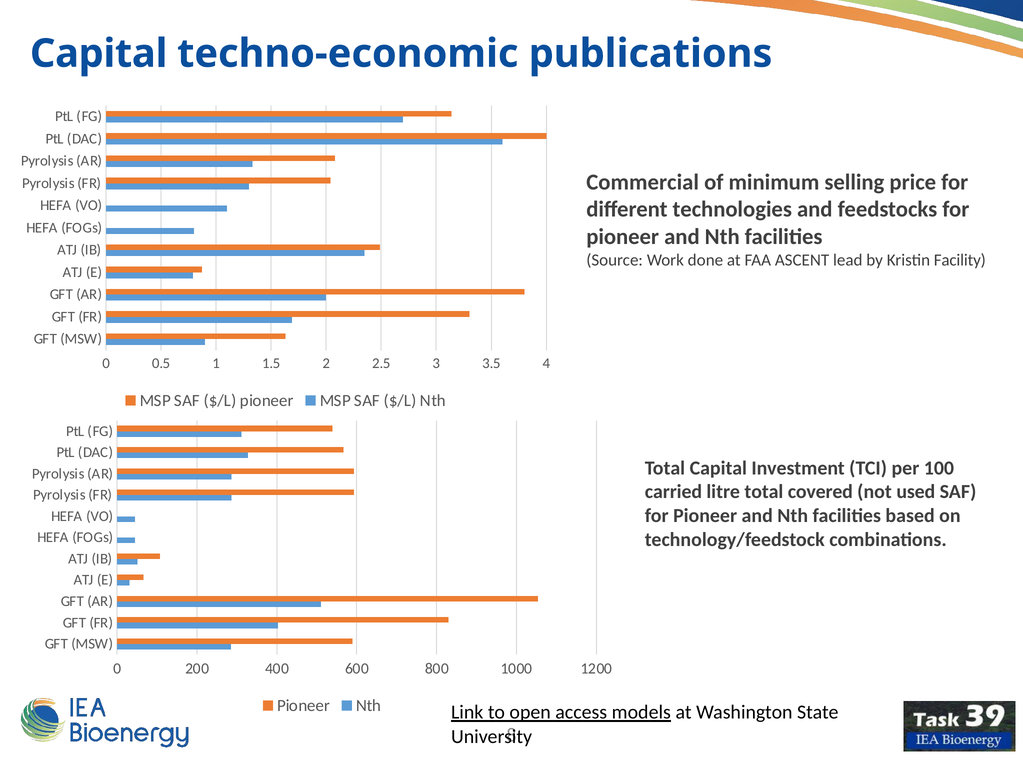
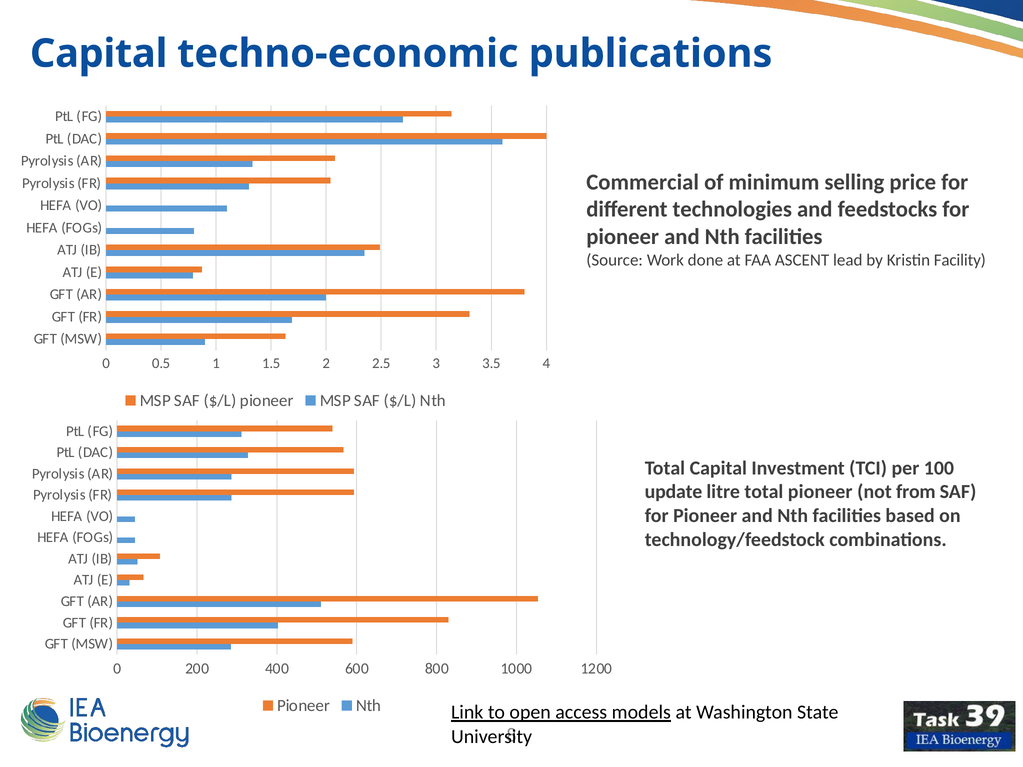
carried: carried -> update
total covered: covered -> pioneer
used: used -> from
